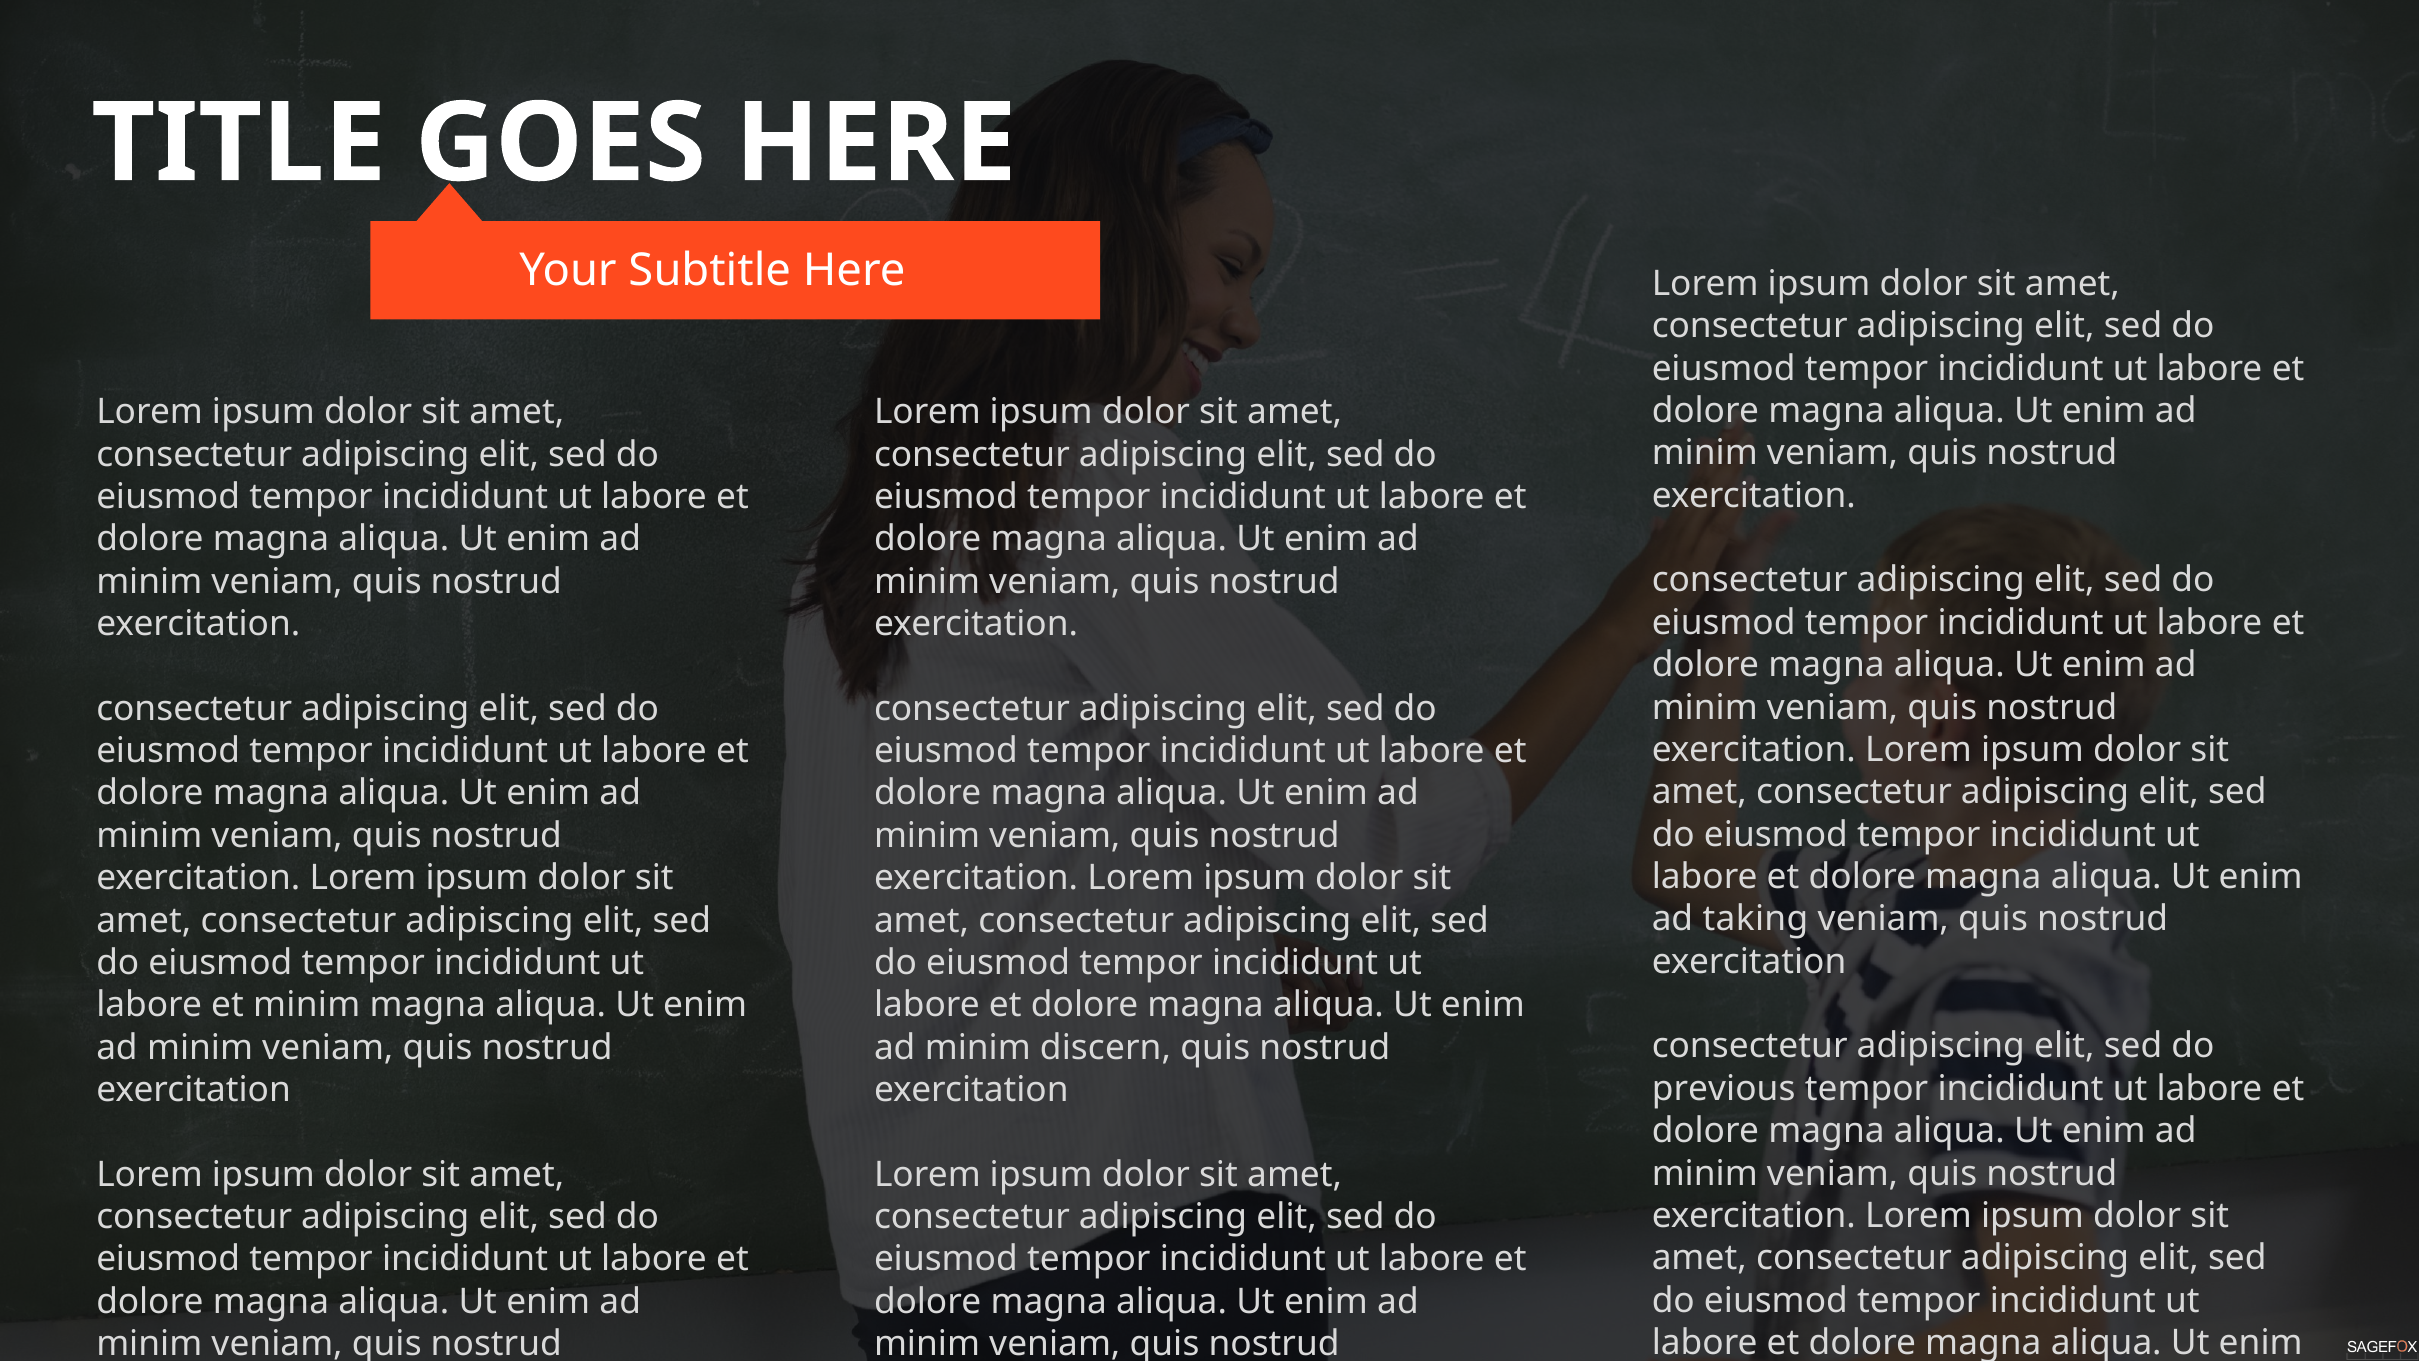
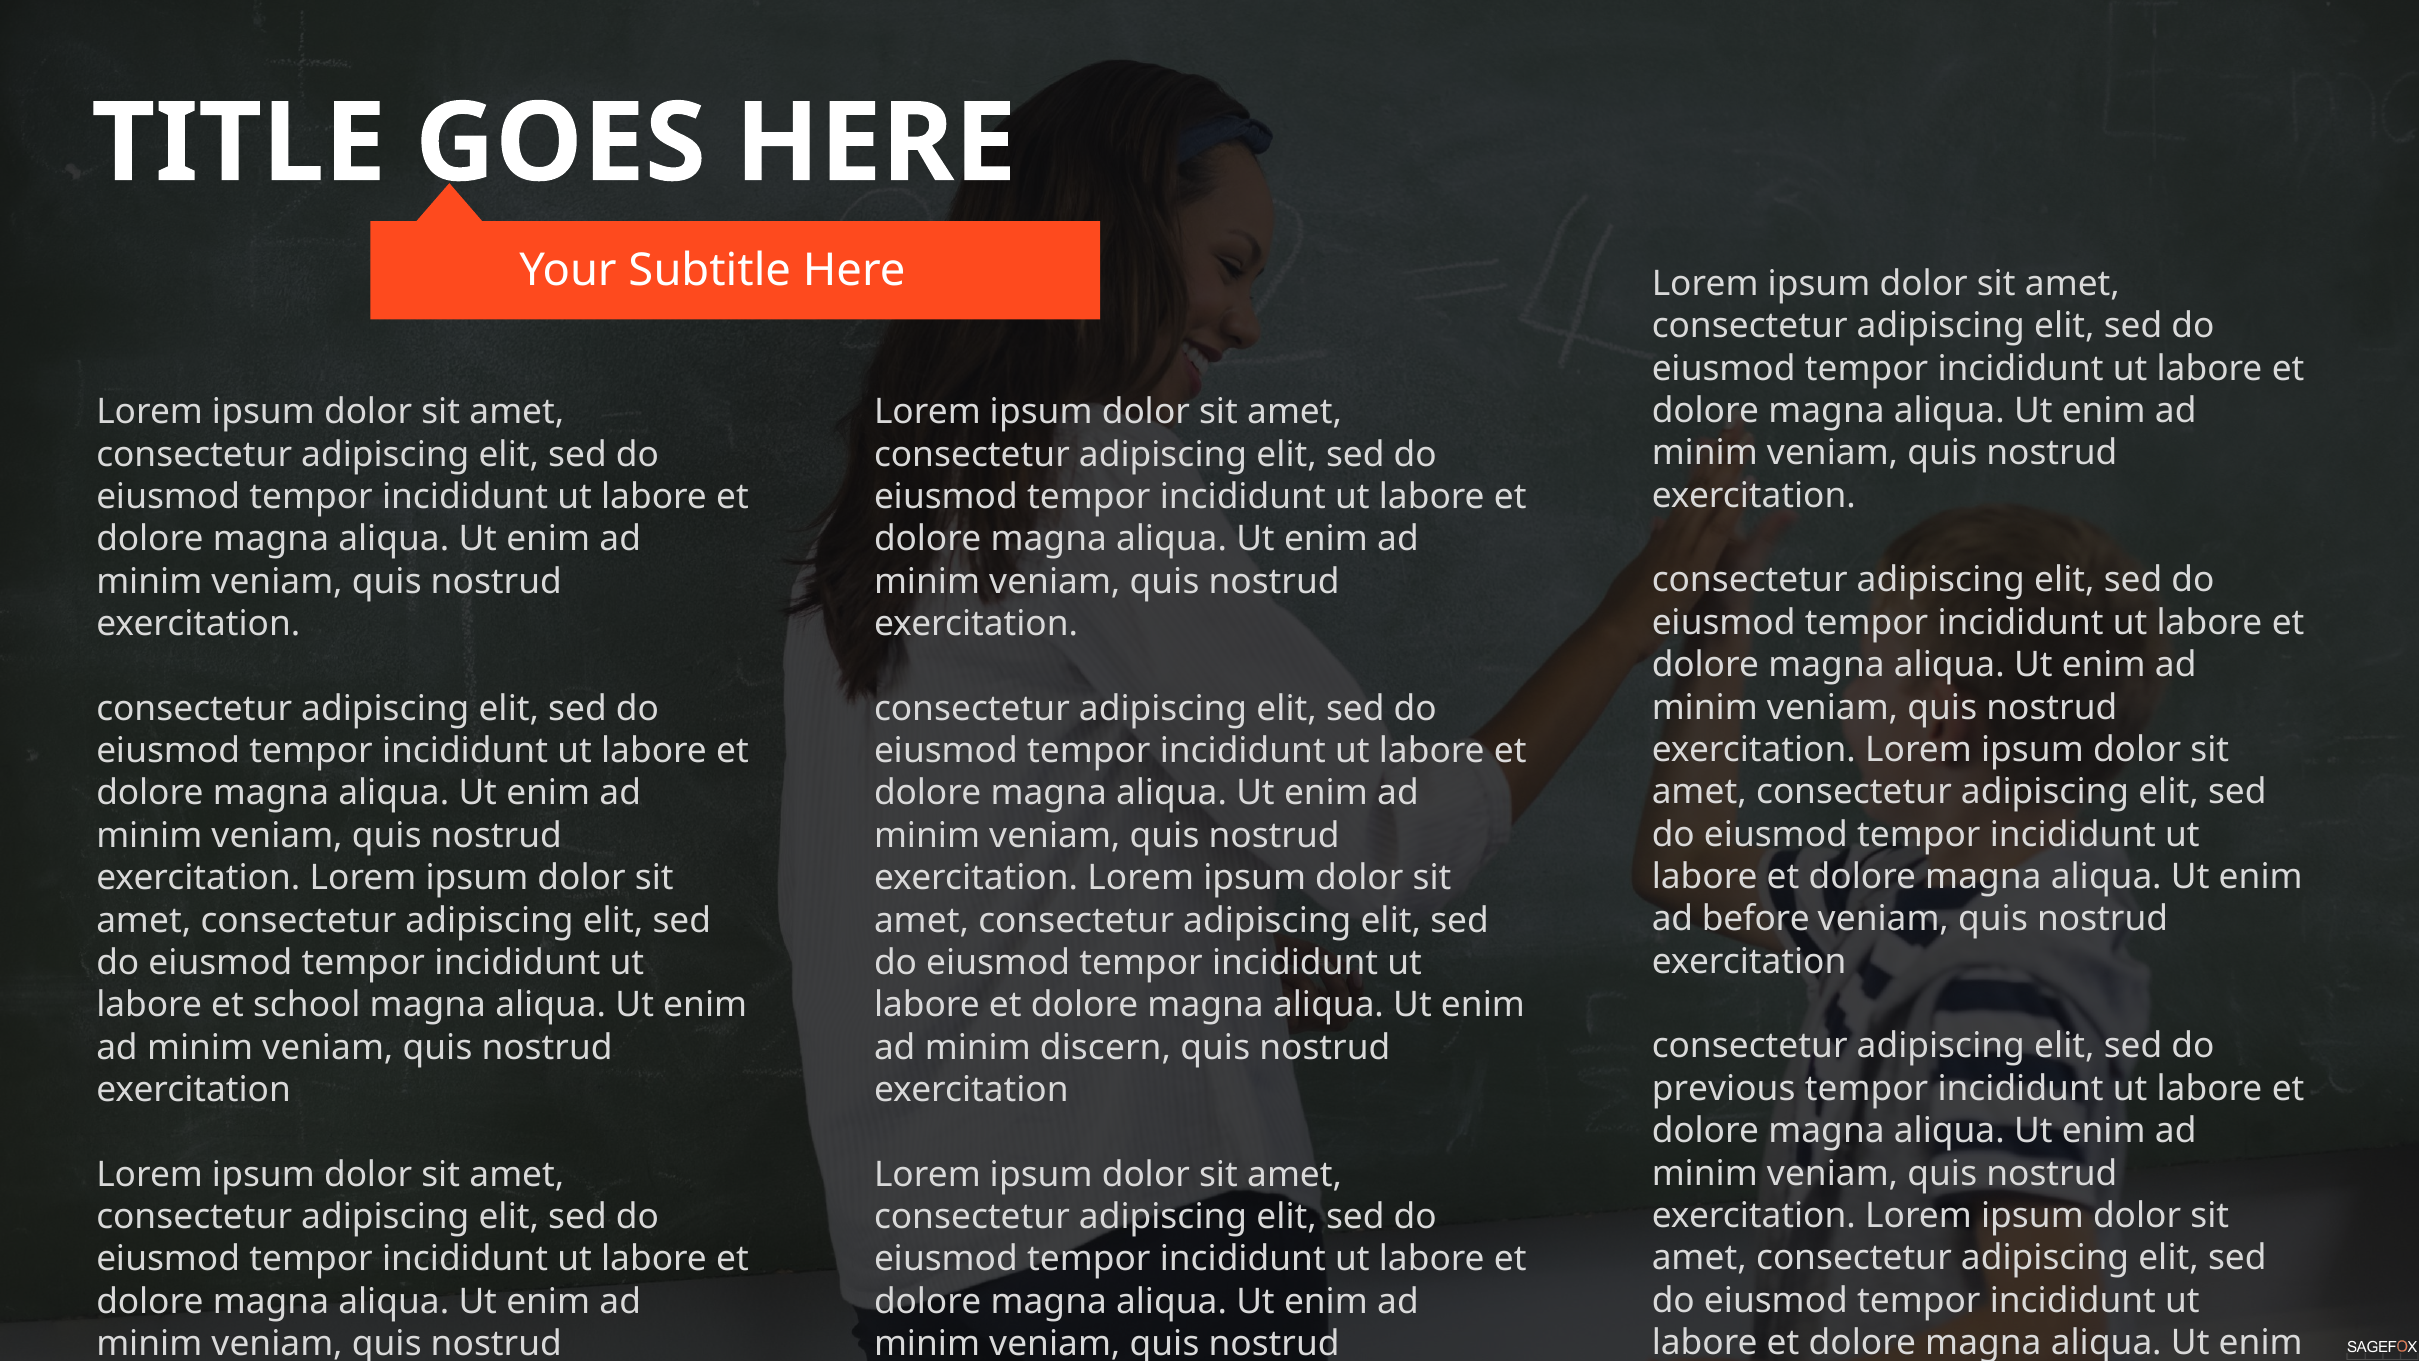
taking: taking -> before
et minim: minim -> school
